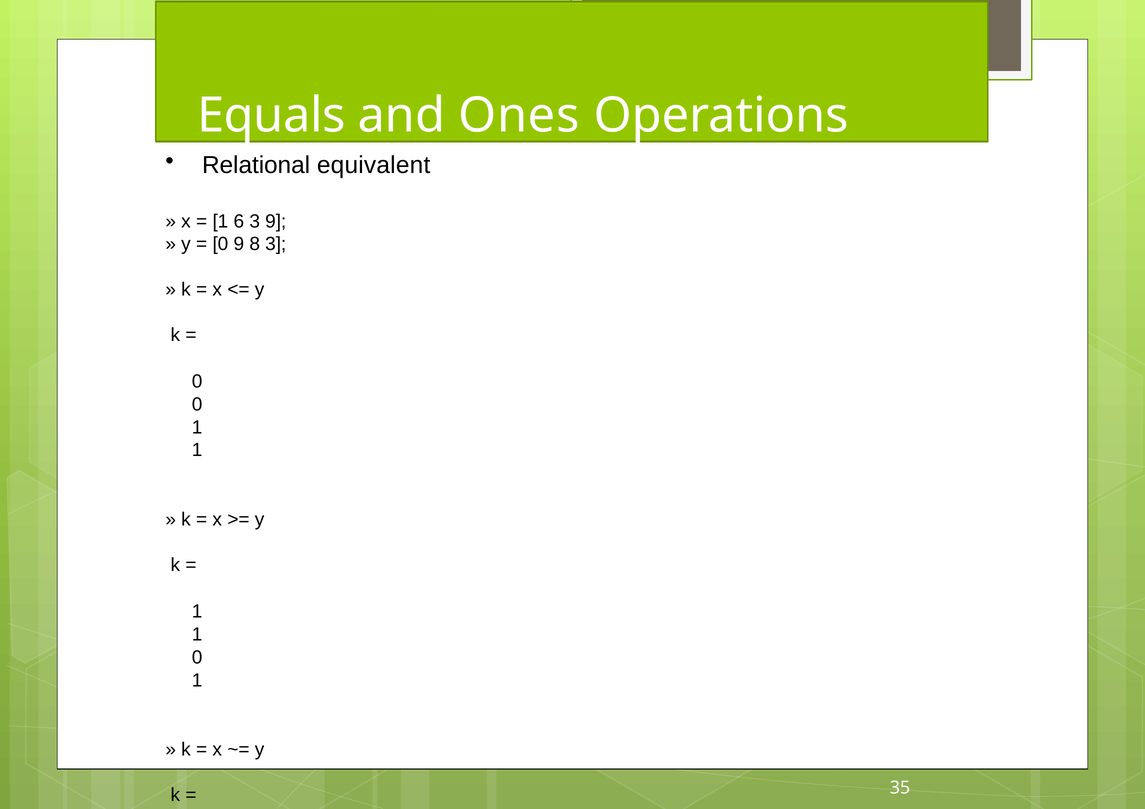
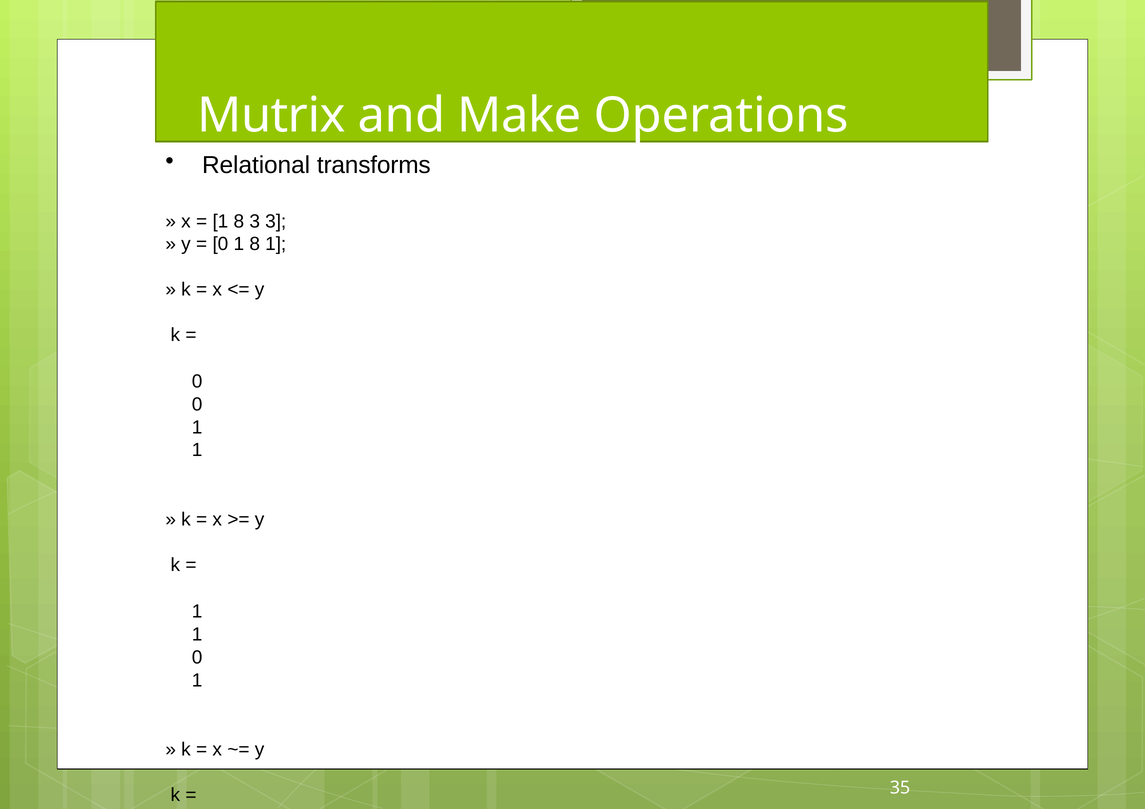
Equals: Equals -> Mutrix
Ones: Ones -> Make
equivalent: equivalent -> transforms
6 at (239, 221): 6 -> 8
3 9: 9 -> 3
9 at (239, 244): 9 -> 1
8 3: 3 -> 1
